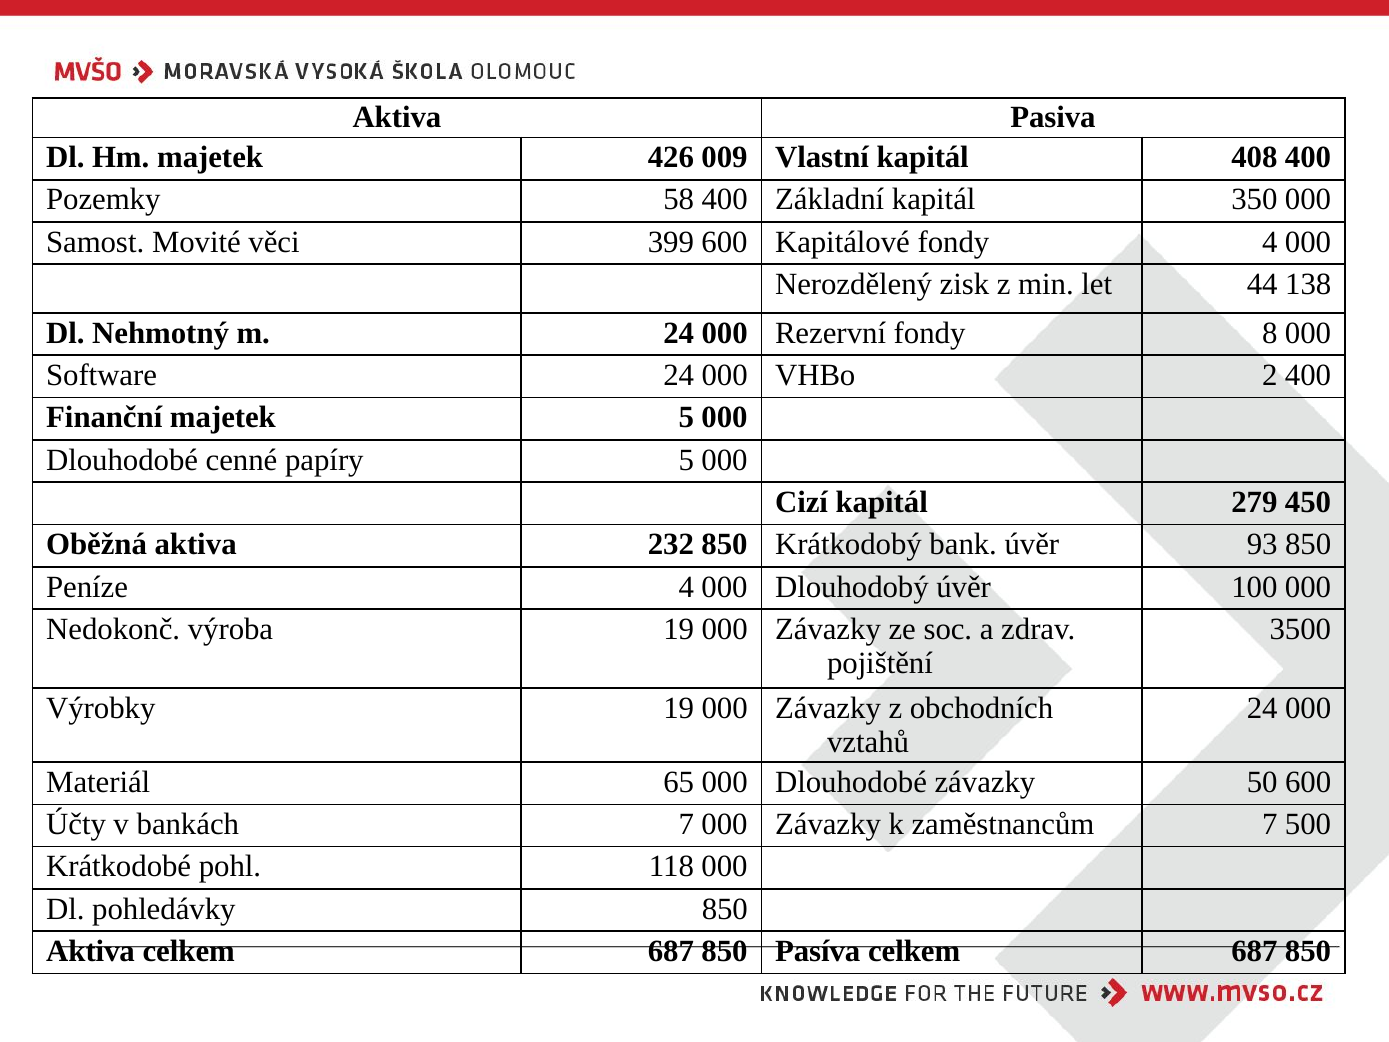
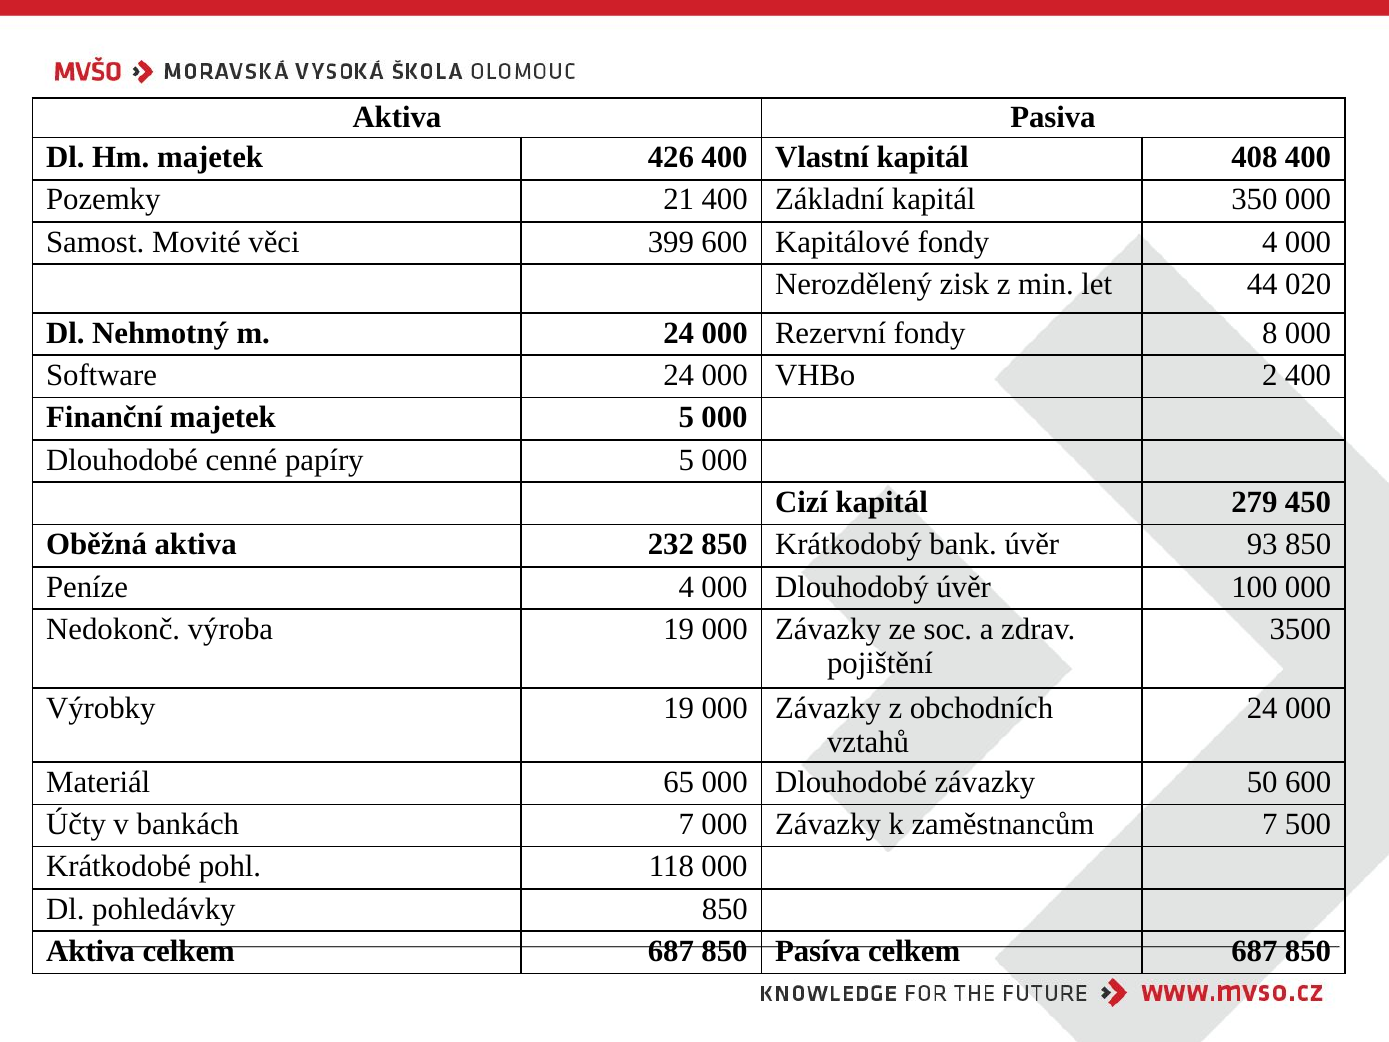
426 009: 009 -> 400
58: 58 -> 21
138: 138 -> 020
